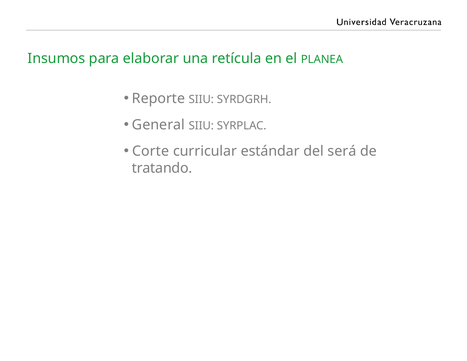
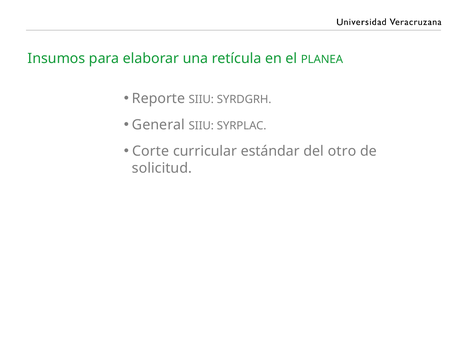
será: será -> otro
tratando: tratando -> solicitud
